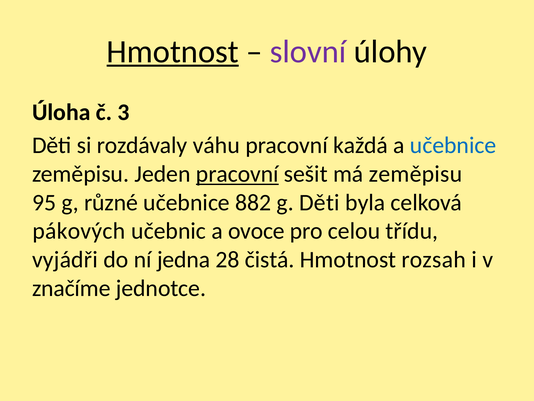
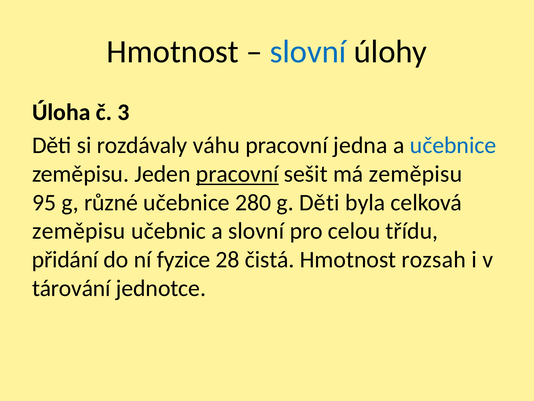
Hmotnost at (173, 52) underline: present -> none
slovní at (308, 52) colour: purple -> blue
každá: každá -> jedna
882: 882 -> 280
pákových at (79, 231): pákových -> zeměpisu
a ovoce: ovoce -> slovní
vyjádři: vyjádři -> přidání
jedna: jedna -> fyzice
značíme: značíme -> tárování
